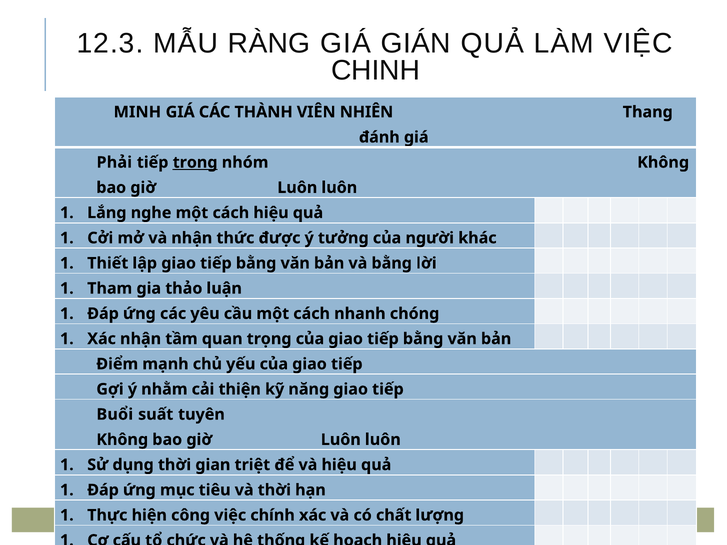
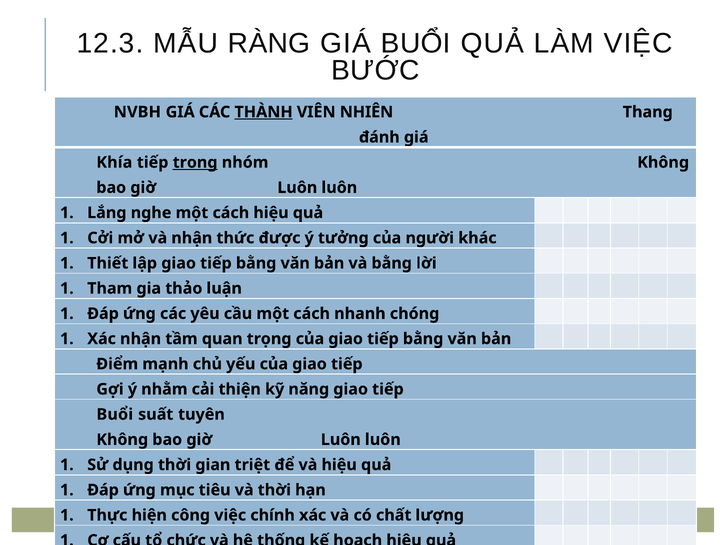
GIÁ GIÁN: GIÁN -> BUỔI
CHINH: CHINH -> BƯỚC
MINH: MINH -> NVBH
THÀNH underline: none -> present
Phải: Phải -> Khía
